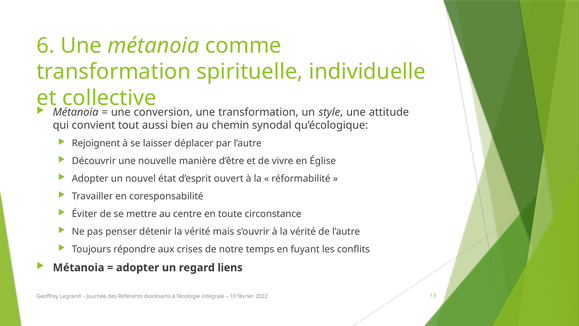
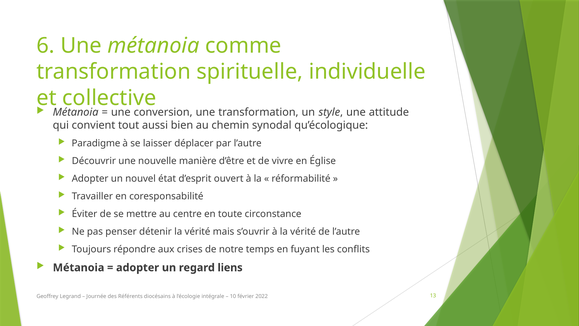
Rejoignent: Rejoignent -> Paradigme
